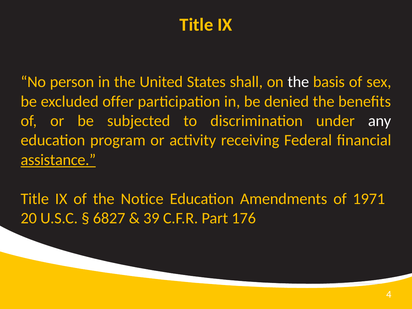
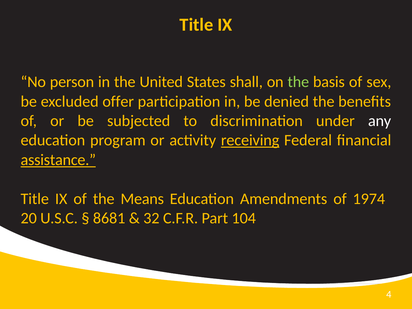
the at (298, 82) colour: white -> light green
receiving underline: none -> present
Notice: Notice -> Means
1971: 1971 -> 1974
6827: 6827 -> 8681
39: 39 -> 32
176: 176 -> 104
